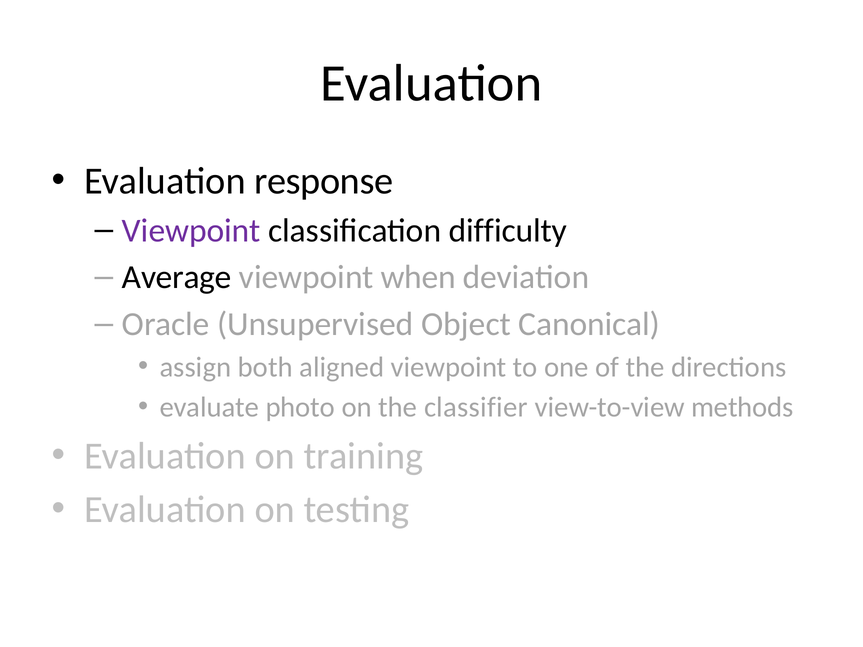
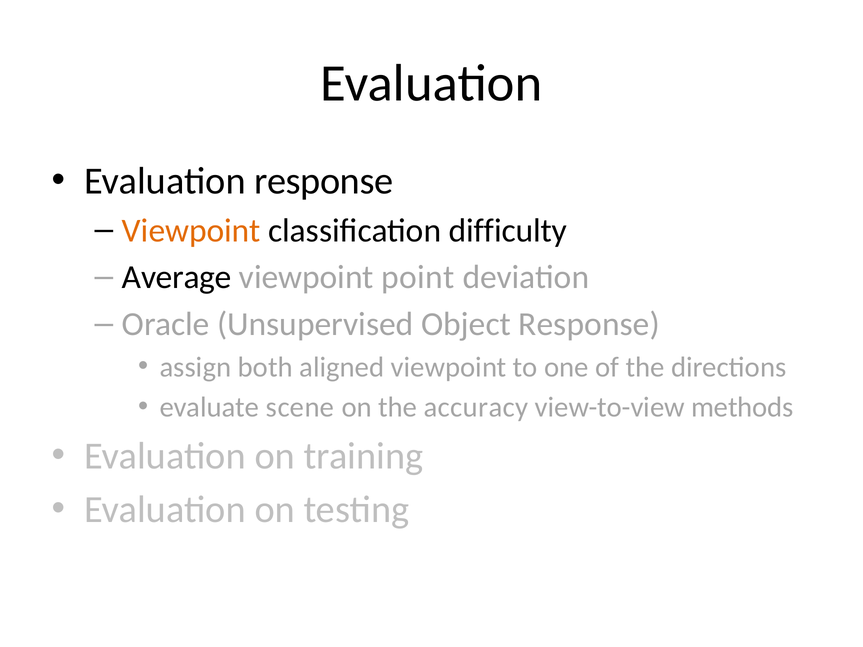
Viewpoint at (191, 231) colour: purple -> orange
when: when -> point
Object Canonical: Canonical -> Response
photo: photo -> scene
classifier: classifier -> accuracy
